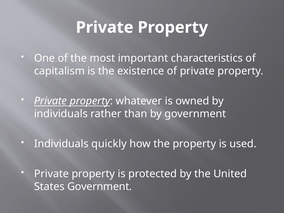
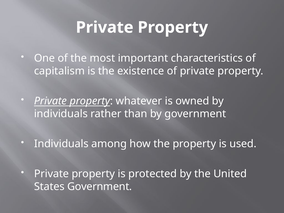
quickly: quickly -> among
